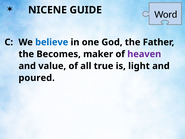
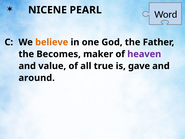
GUIDE: GUIDE -> PEARL
believe colour: blue -> orange
light: light -> gave
poured: poured -> around
